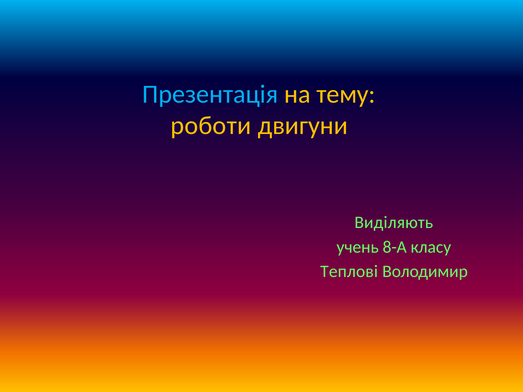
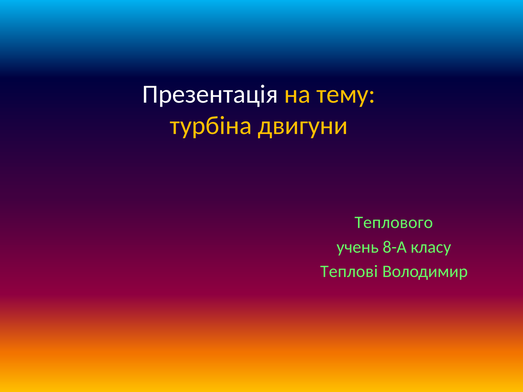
Презентація colour: light blue -> white
роботи: роботи -> турбіна
Виділяють: Виділяють -> Теплового
